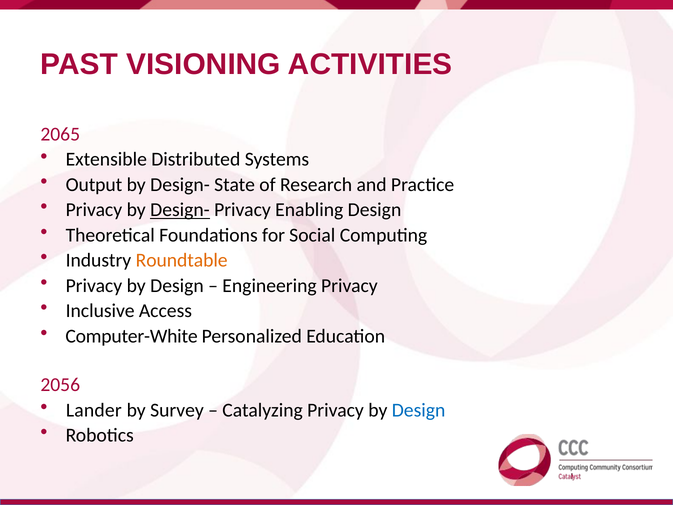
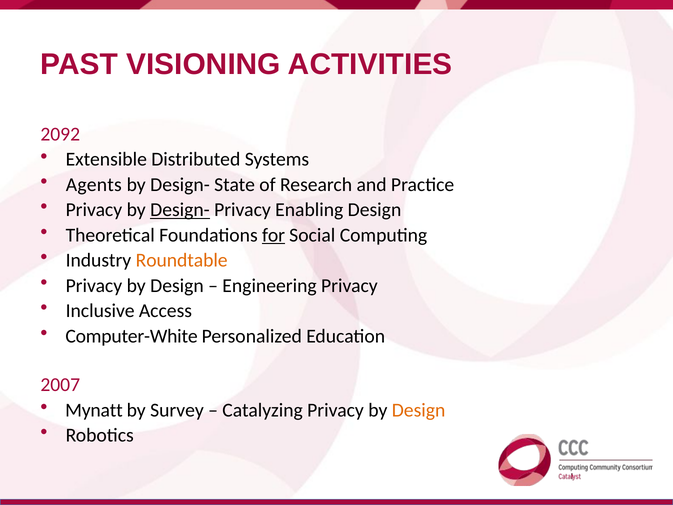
2065: 2065 -> 2092
Output: Output -> Agents
for underline: none -> present
2056: 2056 -> 2007
Lander: Lander -> Mynatt
Design at (419, 410) colour: blue -> orange
